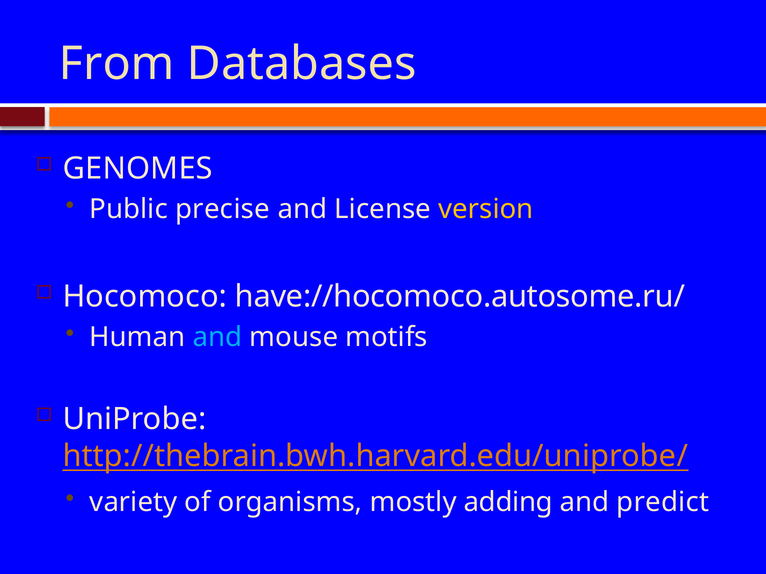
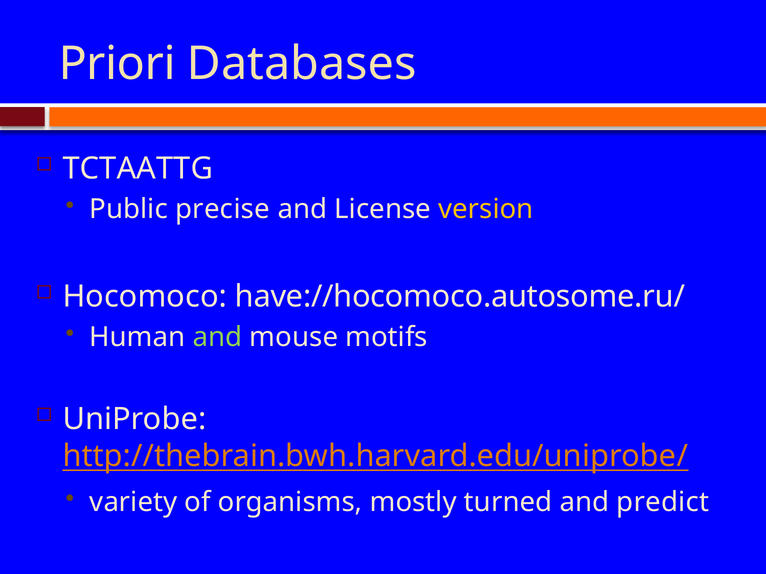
From: From -> Priori
GENOMES: GENOMES -> TCTAATTG
and at (218, 338) colour: light blue -> light green
adding: adding -> turned
